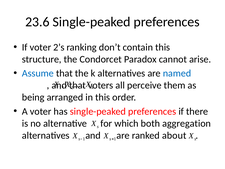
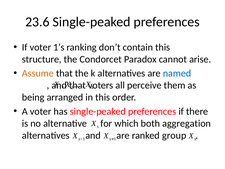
2’s: 2’s -> 1’s
Assume colour: blue -> orange
about: about -> group
